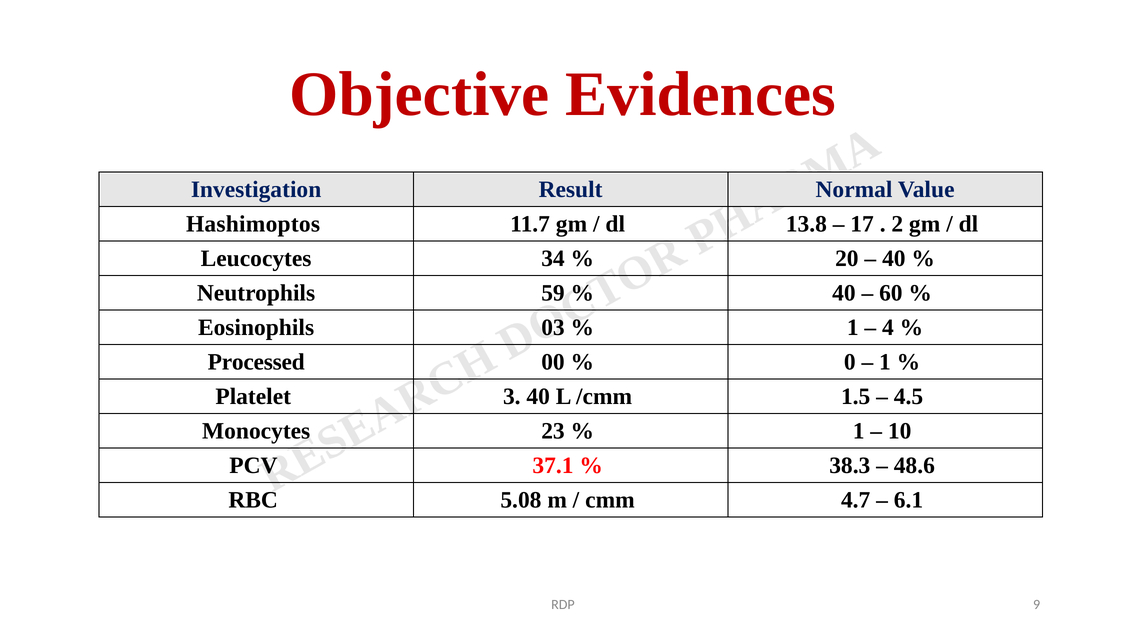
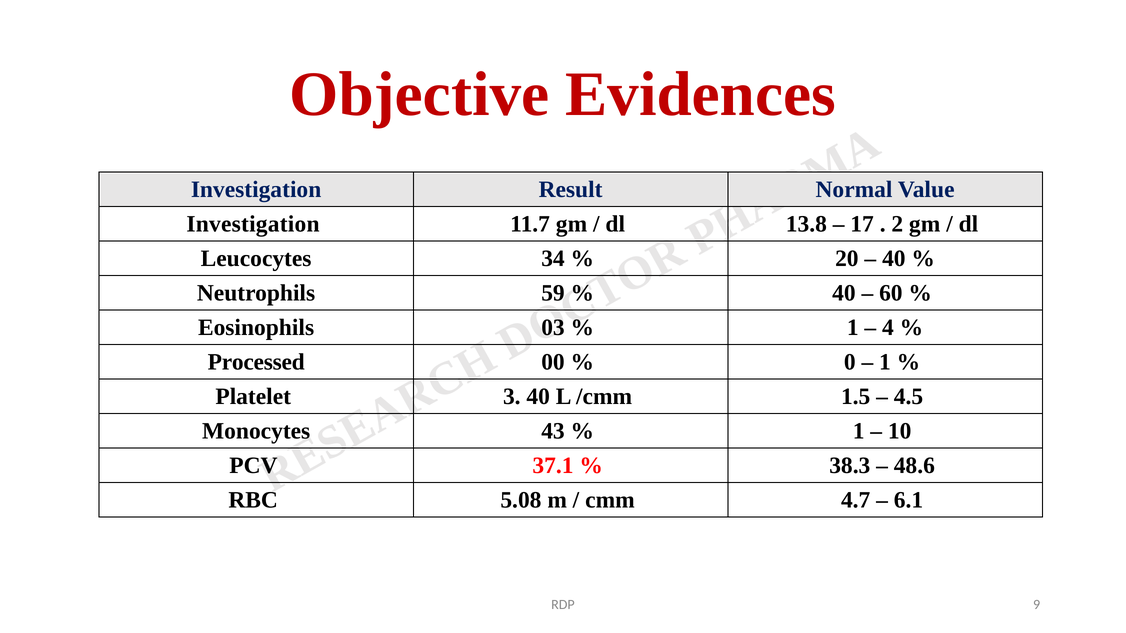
Hashimoptos at (253, 224): Hashimoptos -> Investigation
23: 23 -> 43
